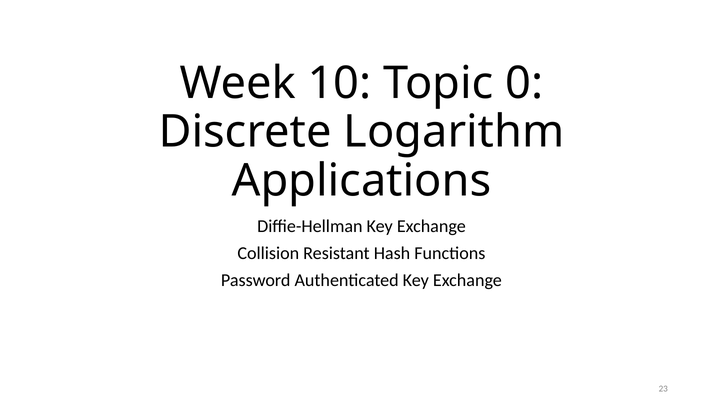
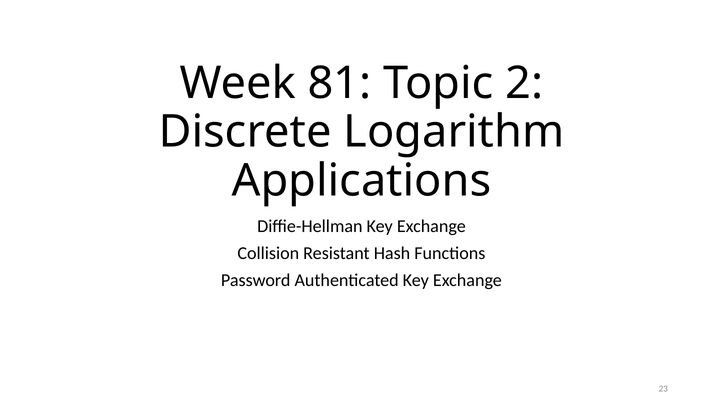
10: 10 -> 81
0: 0 -> 2
